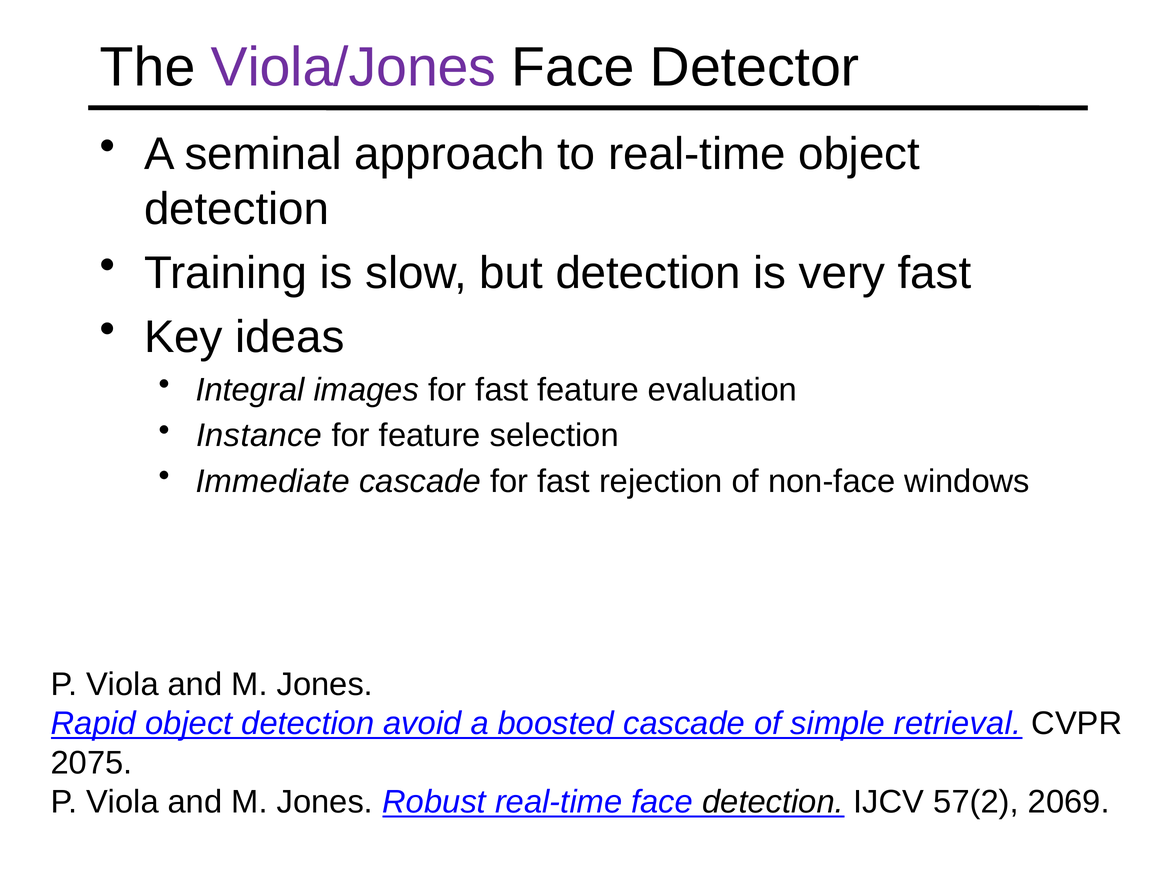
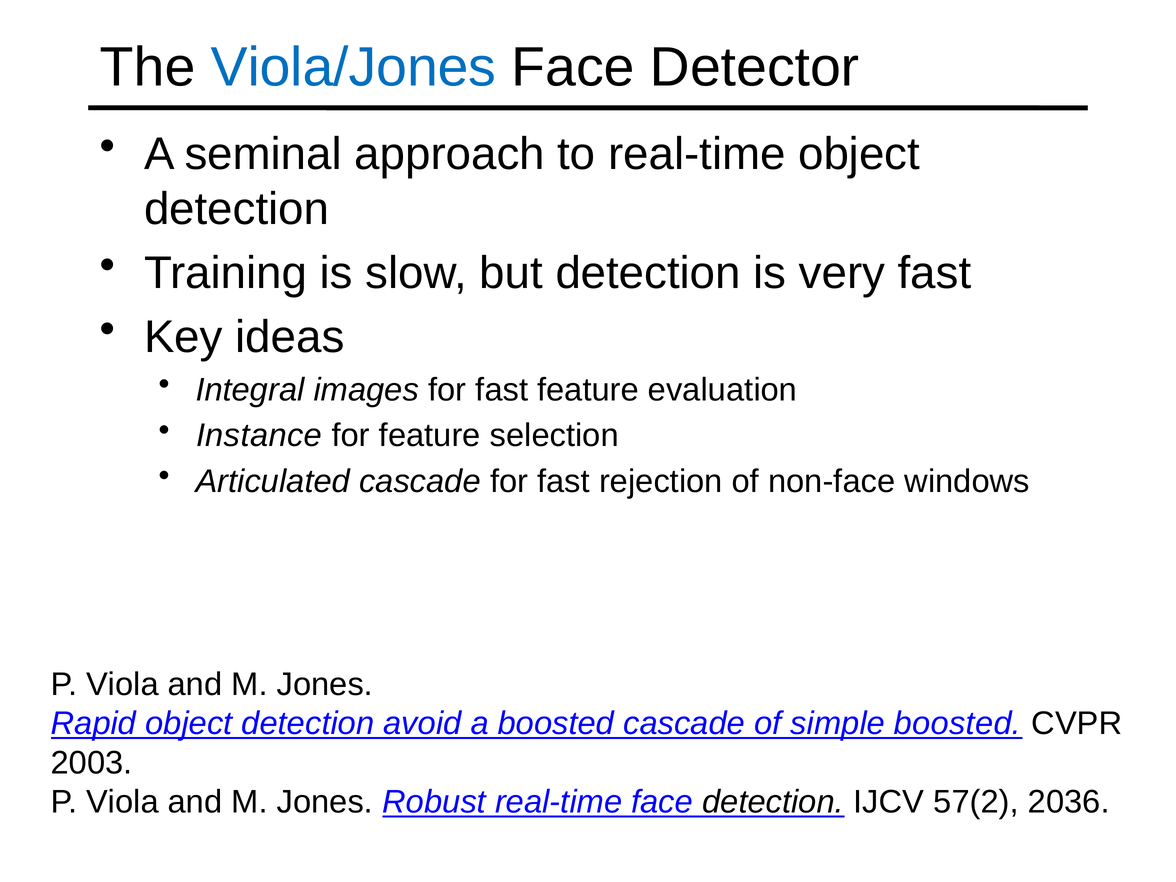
Viola/Jones colour: purple -> blue
Immediate: Immediate -> Articulated
simple retrieval: retrieval -> boosted
2075: 2075 -> 2003
2069: 2069 -> 2036
